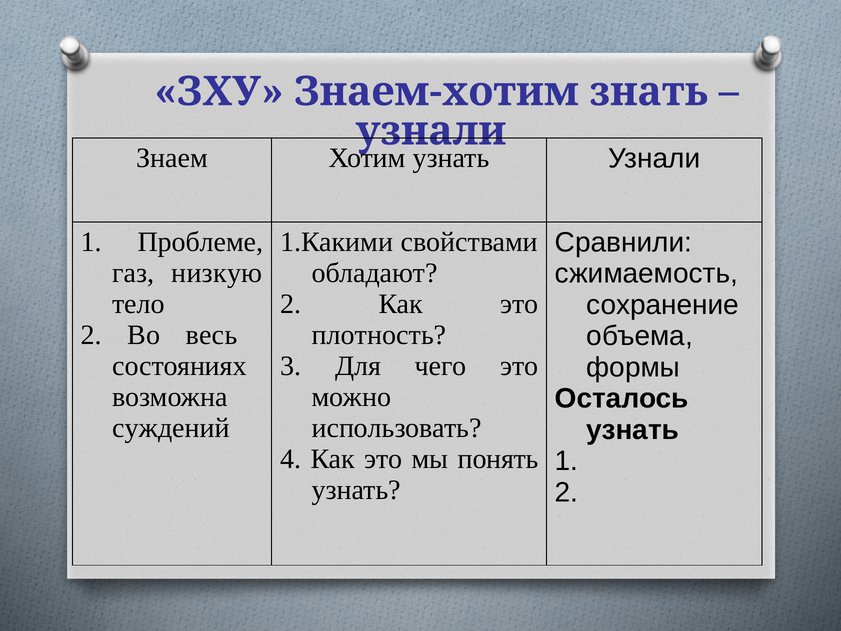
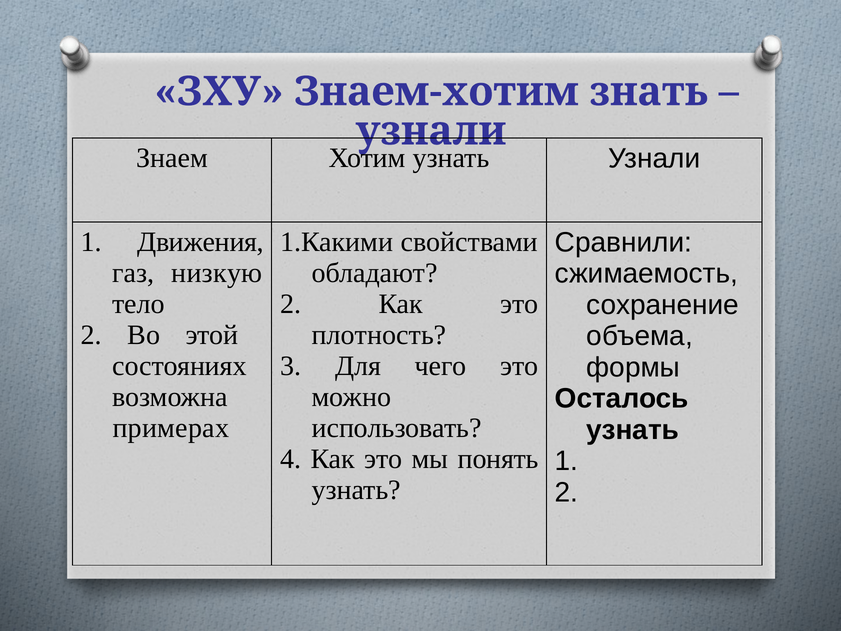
Проблеме: Проблеме -> Движения
весь: весь -> этой
суждений: суждений -> примерах
